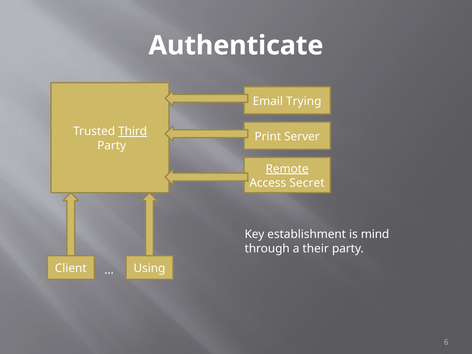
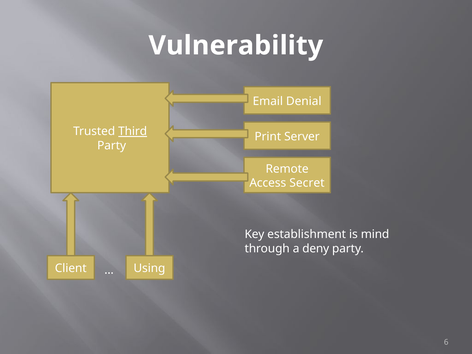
Authenticate: Authenticate -> Vulnerability
Trying: Trying -> Denial
Remote underline: present -> none
their: their -> deny
